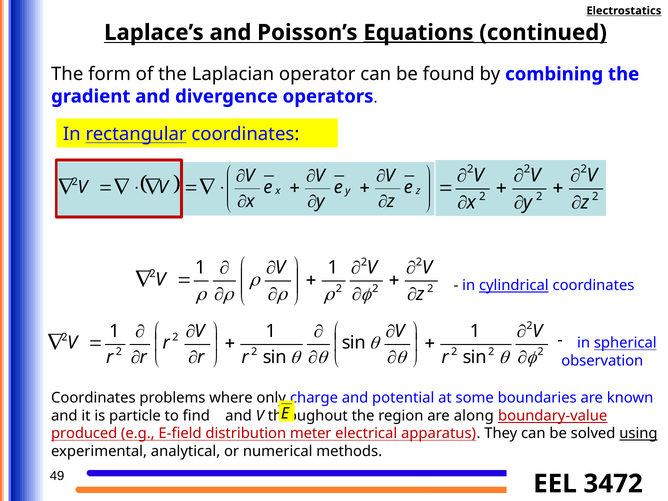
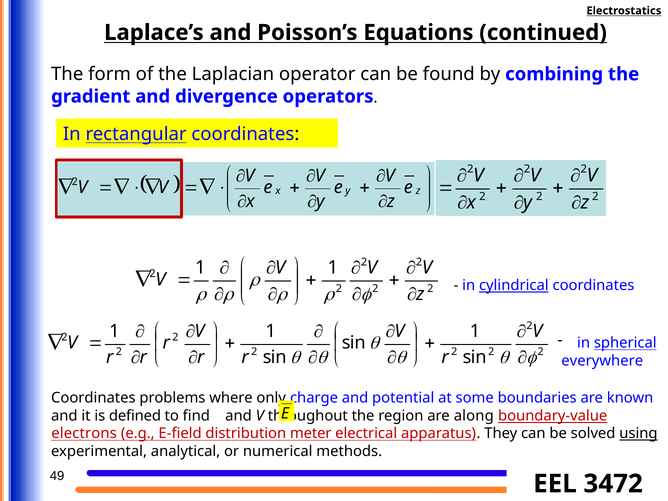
Equations underline: present -> none
observation: observation -> everywhere
particle: particle -> defined
produced: produced -> electrons
